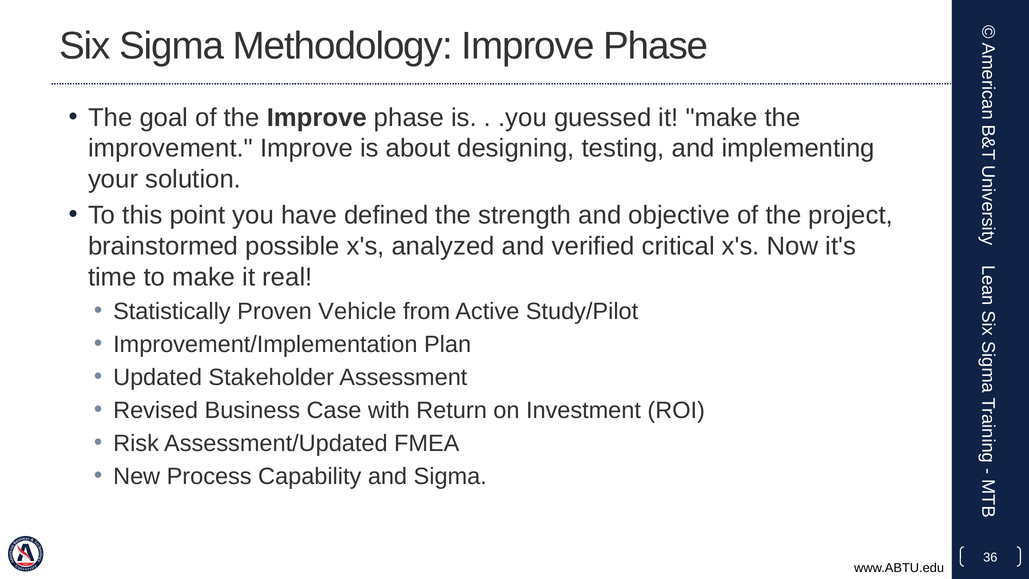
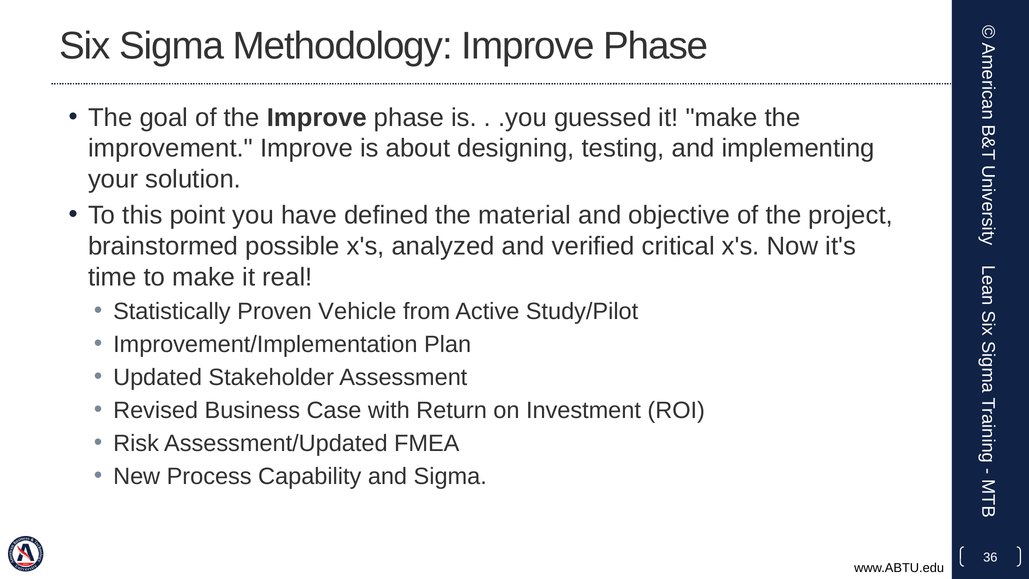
strength: strength -> material
